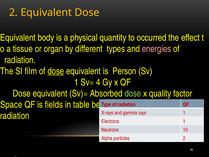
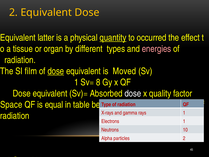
body: body -> latter
quantity underline: none -> present
Person: Person -> Moved
4: 4 -> 8
dose at (133, 93) colour: light green -> white
fields: fields -> equal
